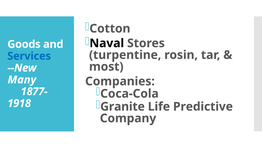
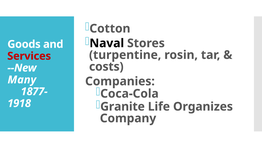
Services colour: blue -> red
most: most -> costs
Predictive: Predictive -> Organizes
